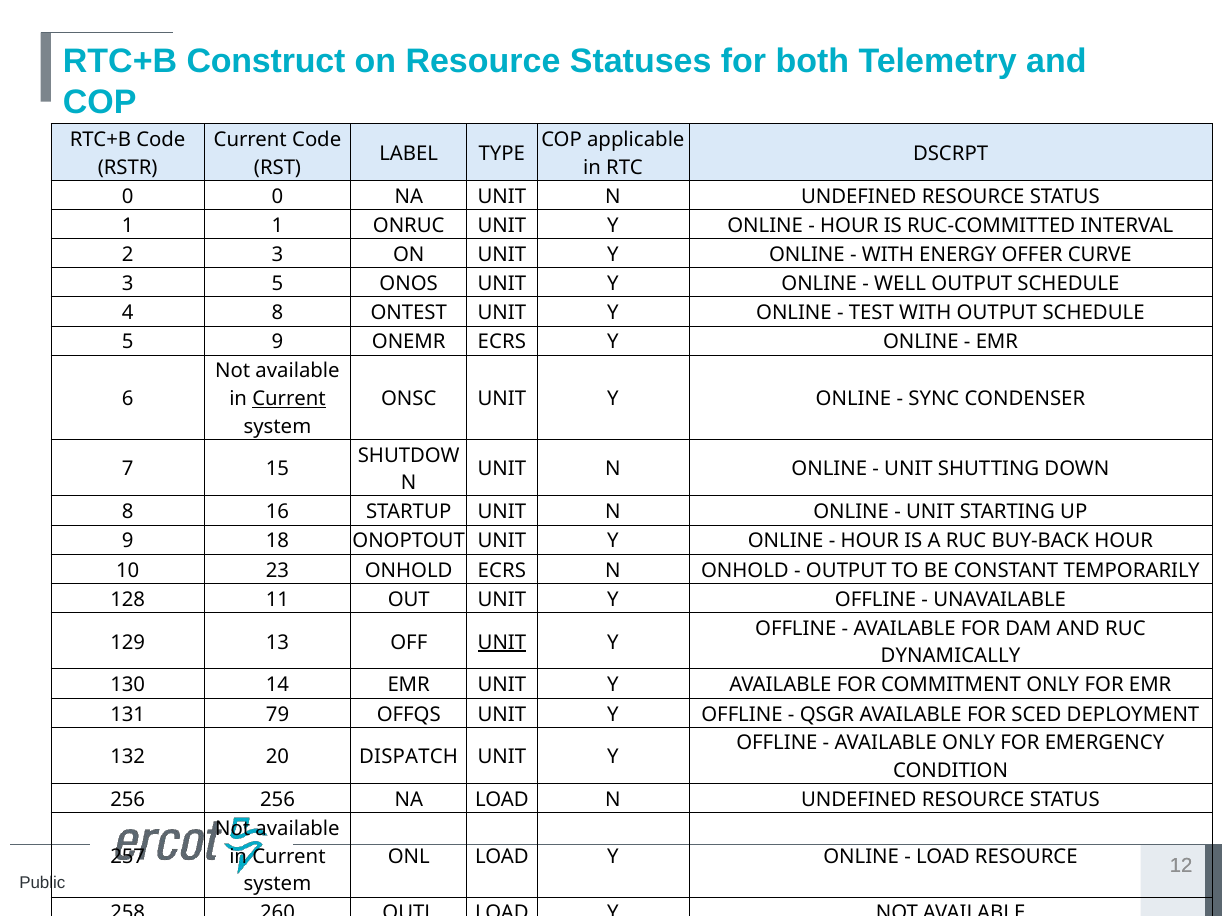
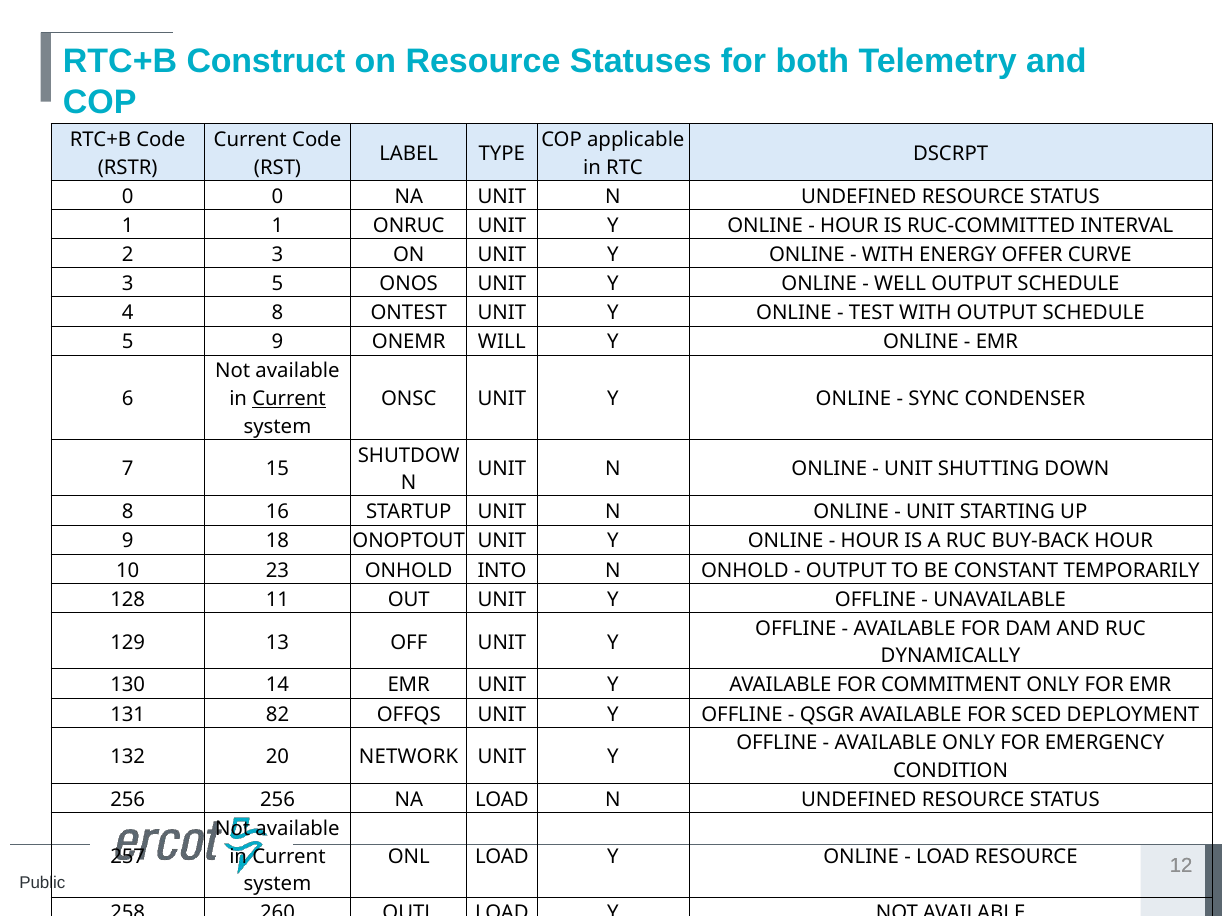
ONEMR ECRS: ECRS -> WILL
ONHOLD ECRS: ECRS -> INTO
UNIT at (502, 643) underline: present -> none
79: 79 -> 82
DISPATCH: DISPATCH -> NETWORK
